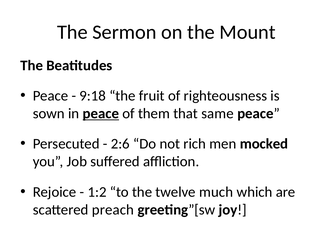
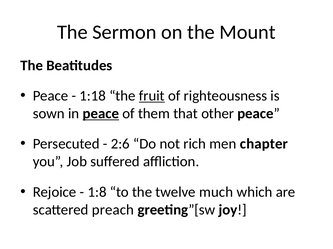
9:18: 9:18 -> 1:18
fruit underline: none -> present
same: same -> other
mocked: mocked -> chapter
1:2: 1:2 -> 1:8
